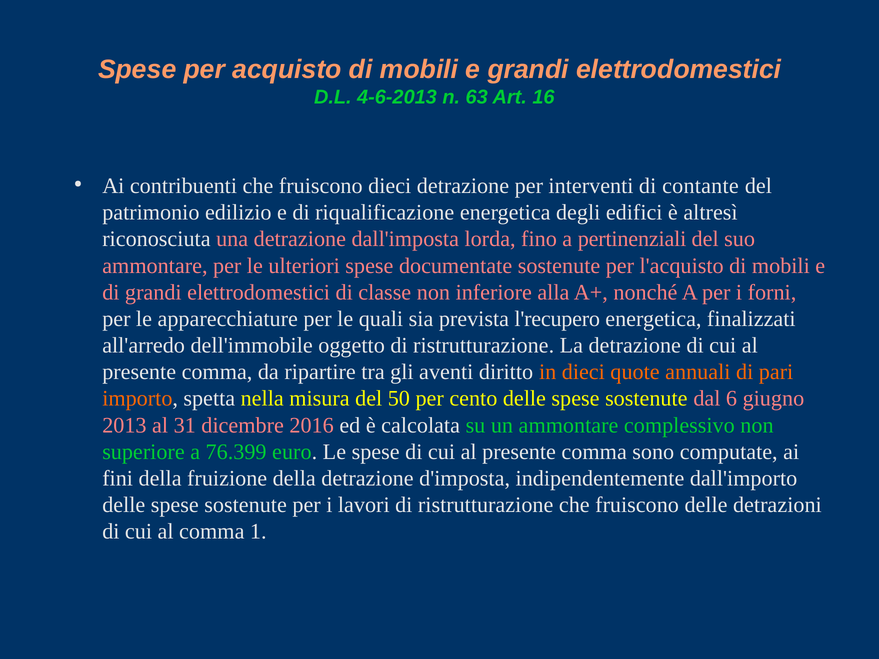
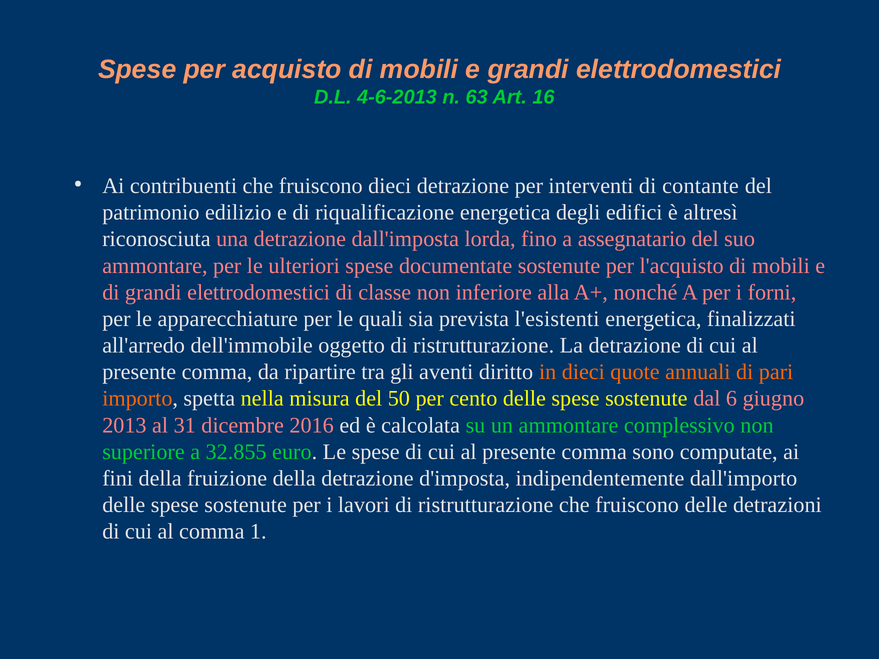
pertinenziali: pertinenziali -> assegnatario
l'recupero: l'recupero -> l'esistenti
76.399: 76.399 -> 32.855
